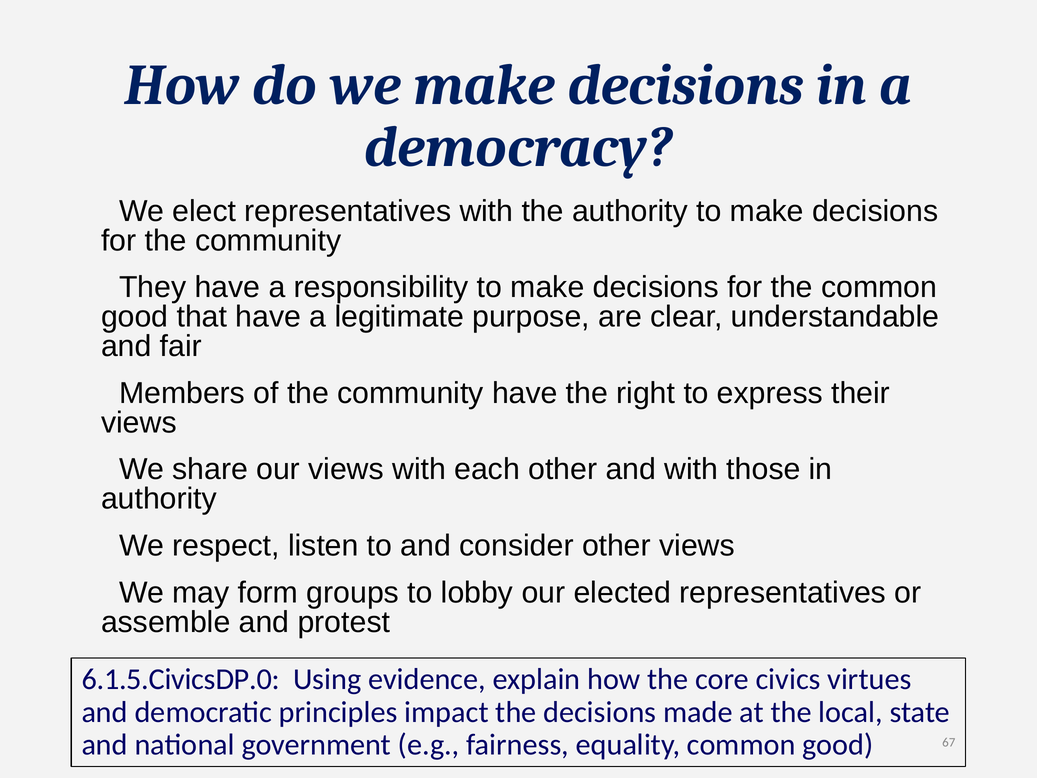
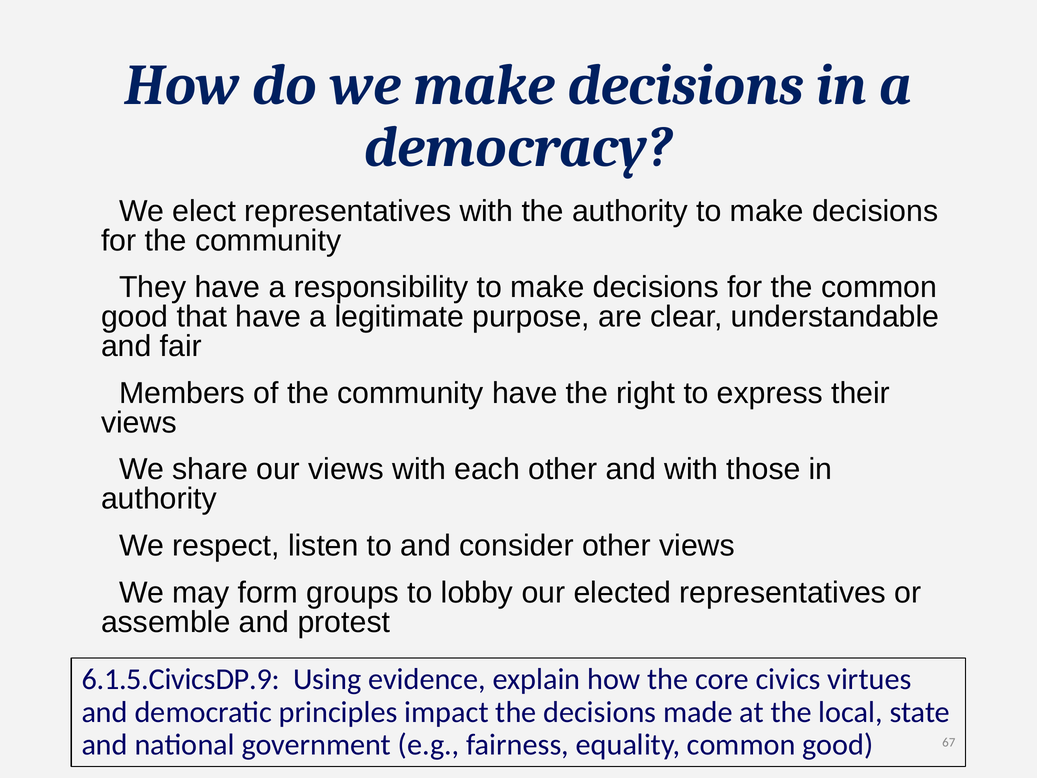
6.1.5.CivicsDP.0: 6.1.5.CivicsDP.0 -> 6.1.5.CivicsDP.9
